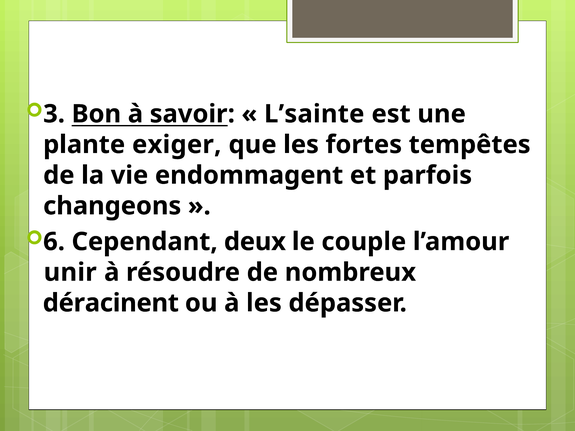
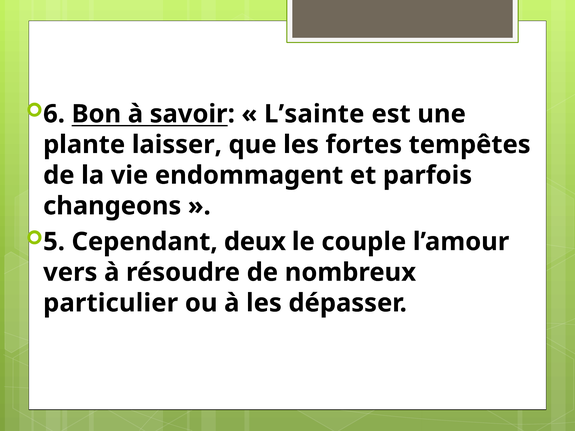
3: 3 -> 6
exiger: exiger -> laisser
6: 6 -> 5
unir: unir -> vers
déracinent: déracinent -> particulier
